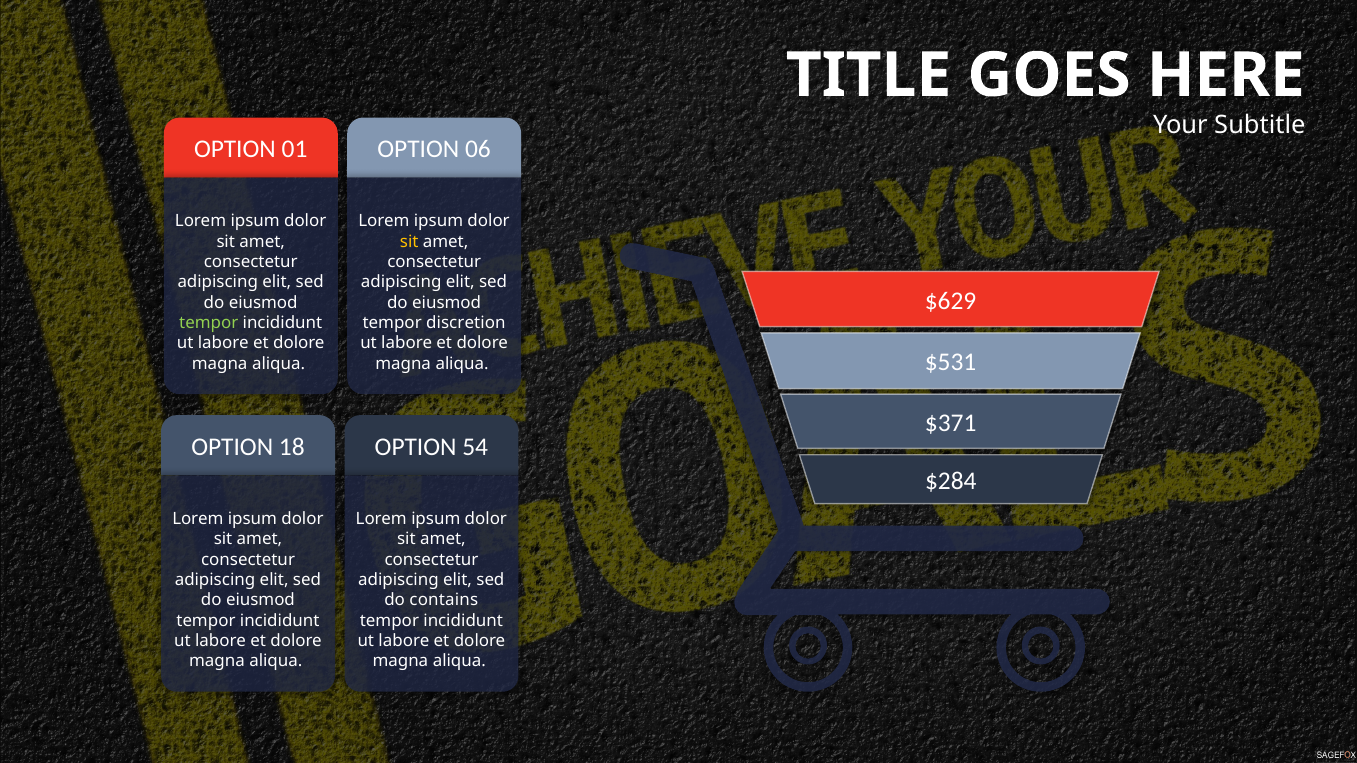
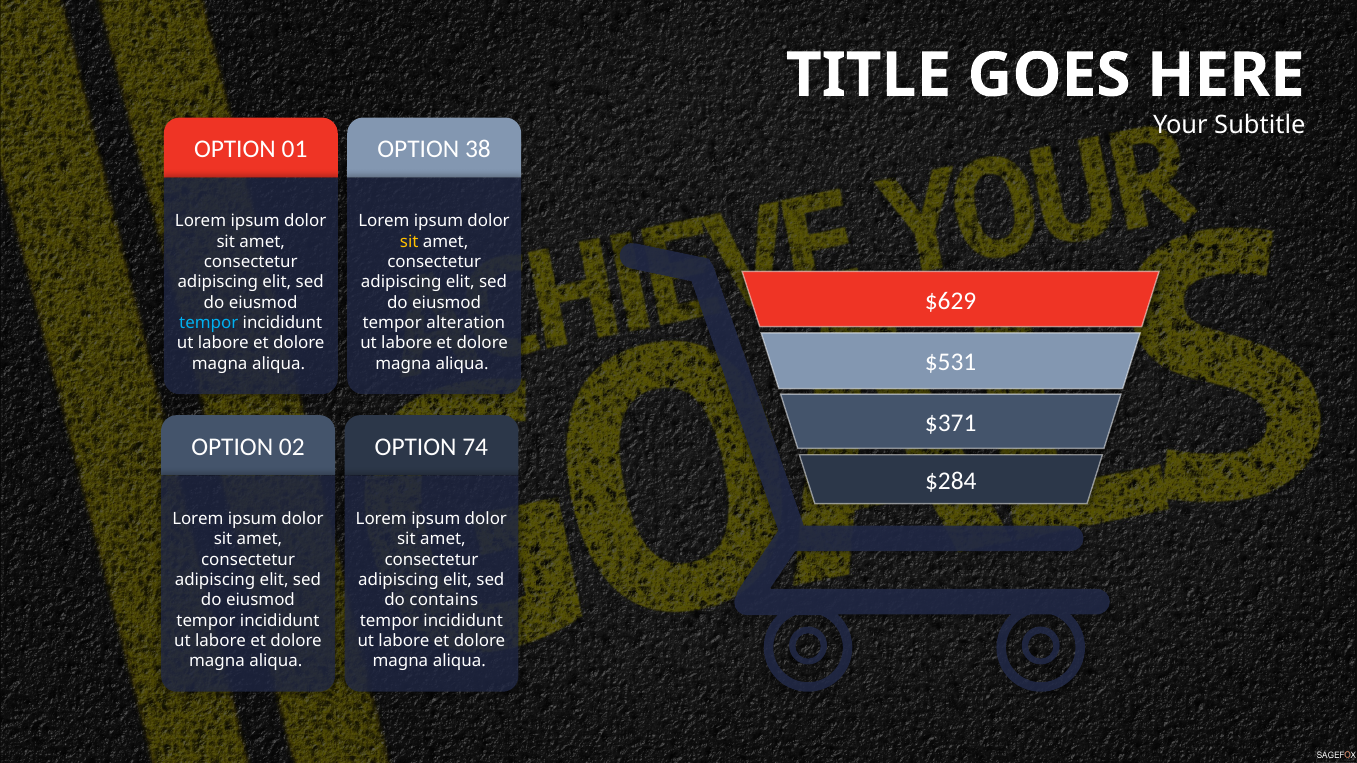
06: 06 -> 38
tempor at (209, 323) colour: light green -> light blue
discretion: discretion -> alteration
18: 18 -> 02
54: 54 -> 74
